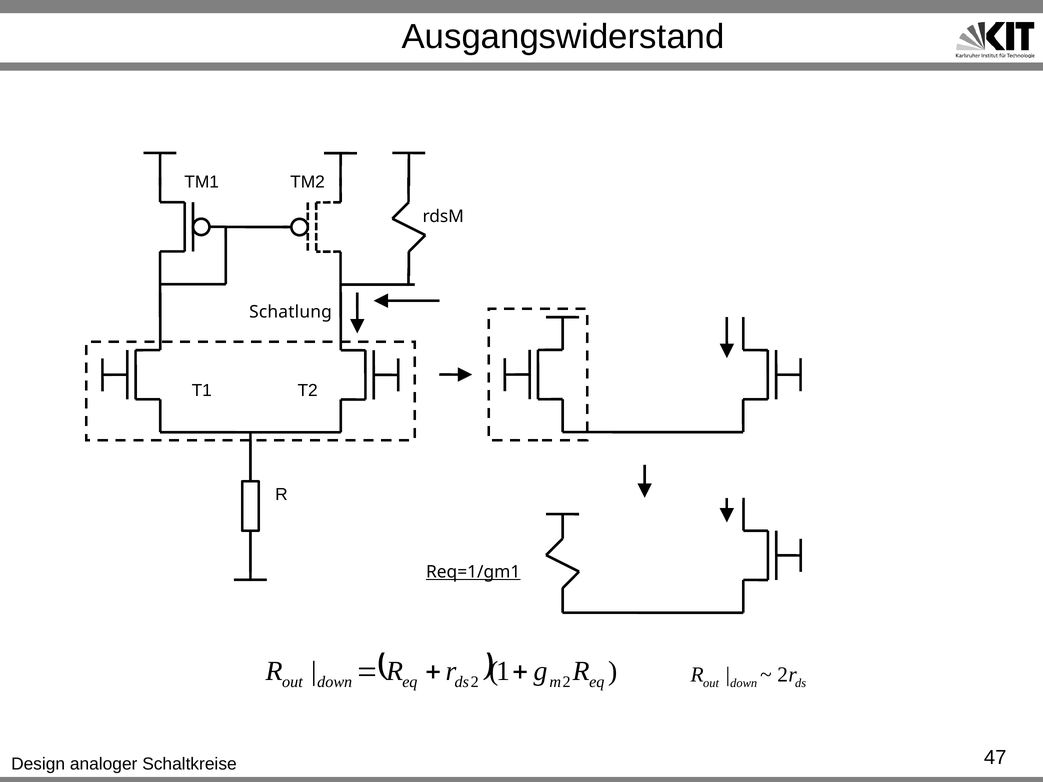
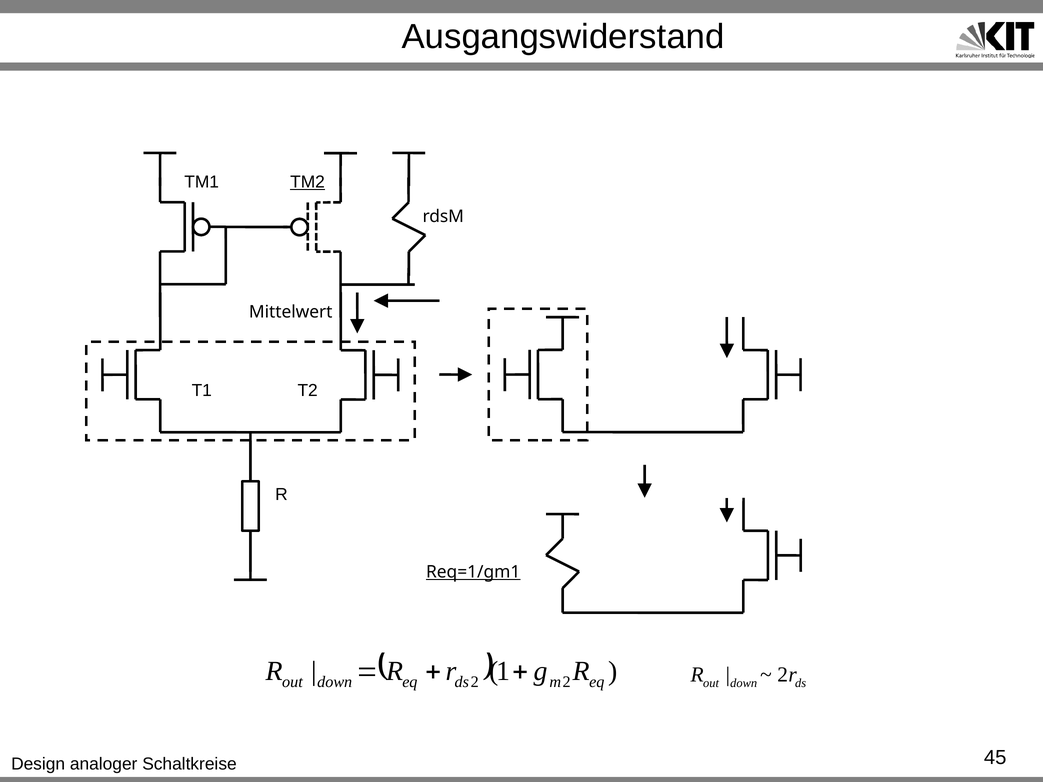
TM2 underline: none -> present
Schatlung: Schatlung -> Mittelwert
47: 47 -> 45
